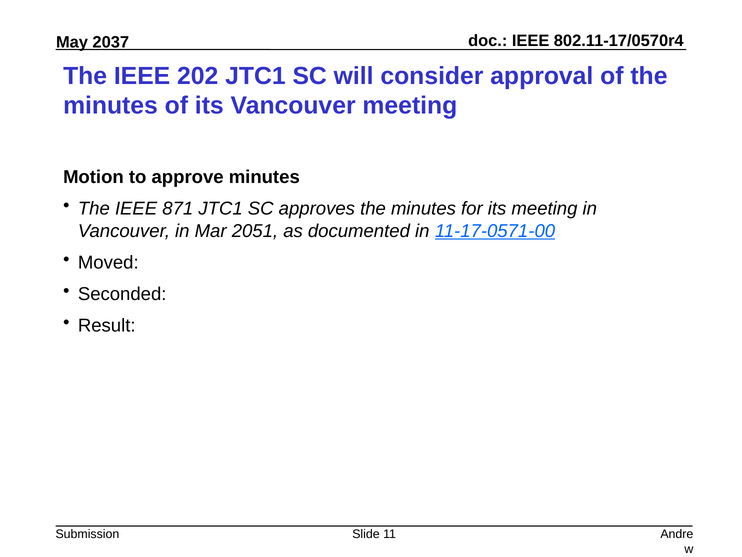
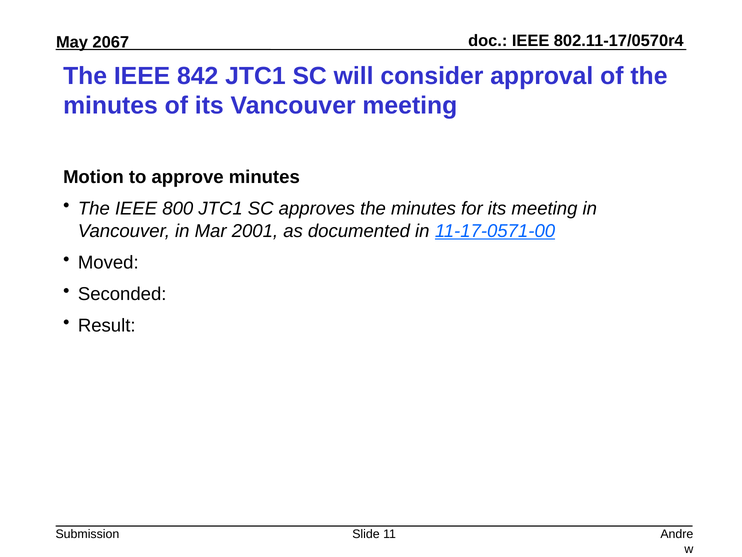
2037: 2037 -> 2067
202: 202 -> 842
871: 871 -> 800
2051: 2051 -> 2001
